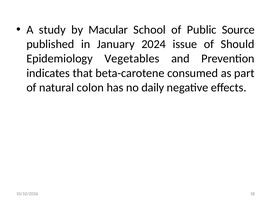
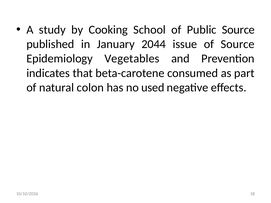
Macular: Macular -> Cooking
2024: 2024 -> 2044
of Should: Should -> Source
daily: daily -> used
